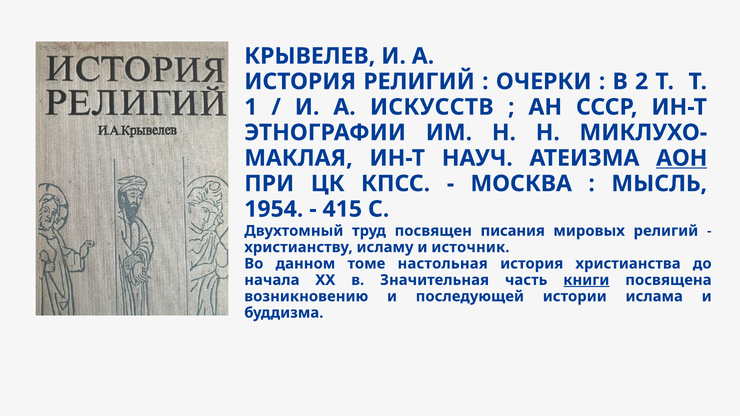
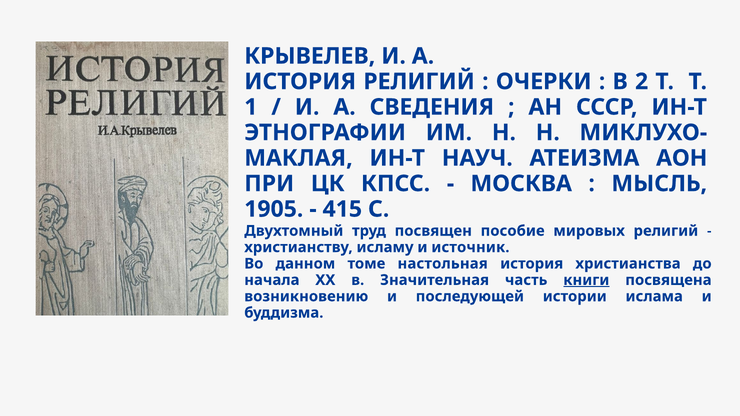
ИСКУССТВ: ИСКУССТВ -> СВЕДЕНИЯ
АОН underline: present -> none
1954: 1954 -> 1905
писания: писания -> пособие
